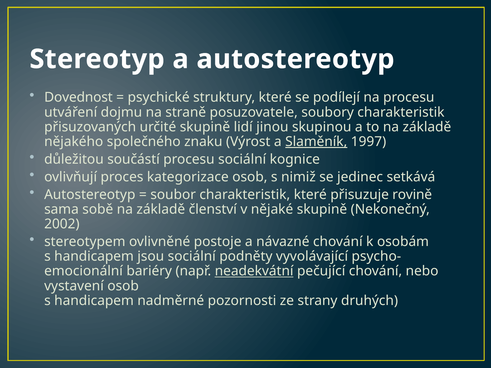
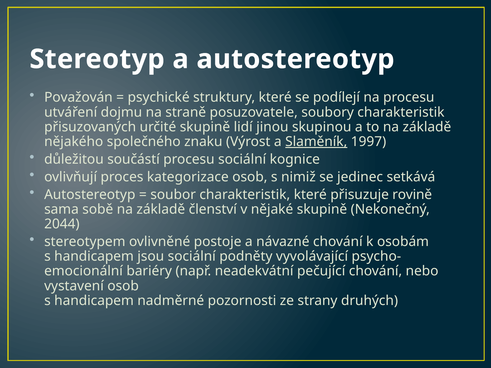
Dovednost: Dovednost -> Považován
2002: 2002 -> 2044
neadekvátní underline: present -> none
